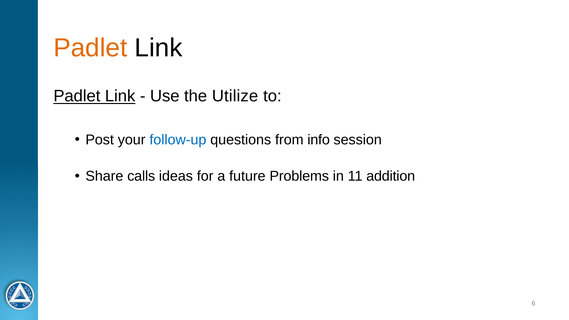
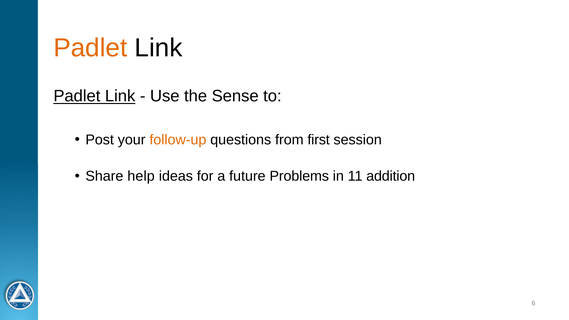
Utilize: Utilize -> Sense
follow-up colour: blue -> orange
info: info -> first
calls: calls -> help
